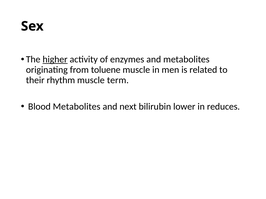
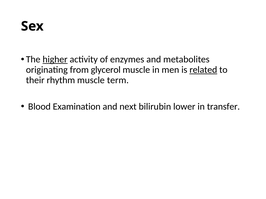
toluene: toluene -> glycerol
related underline: none -> present
Blood Metabolites: Metabolites -> Examination
reduces: reduces -> transfer
